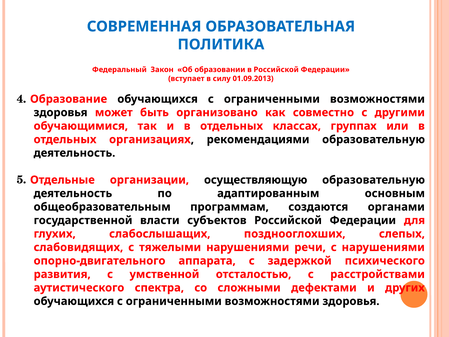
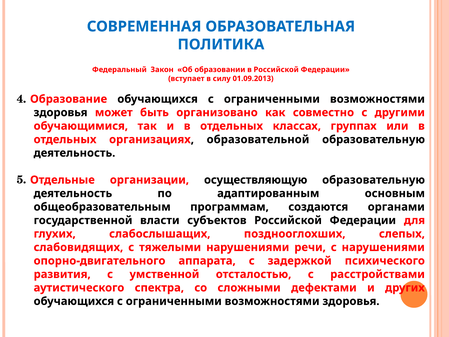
рекомендациями: рекомендациями -> образовательной
